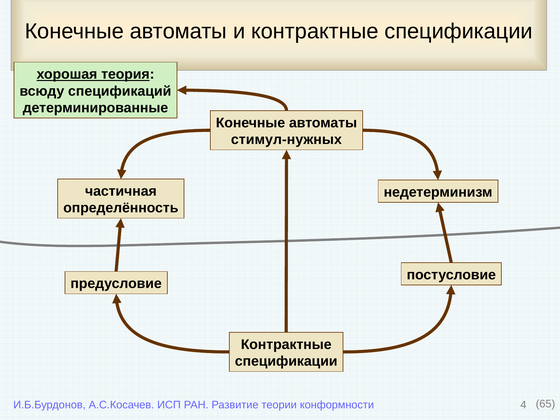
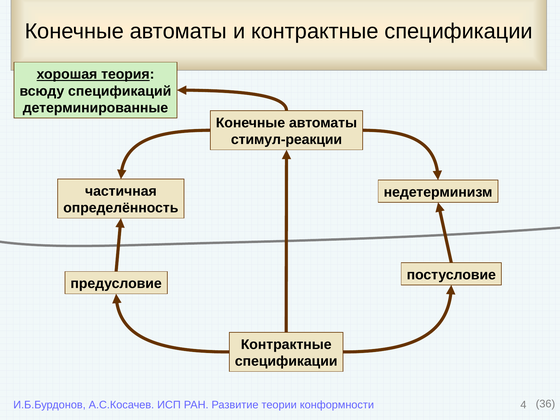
стимул-нужных: стимул-нужных -> стимул-реакции
65: 65 -> 36
